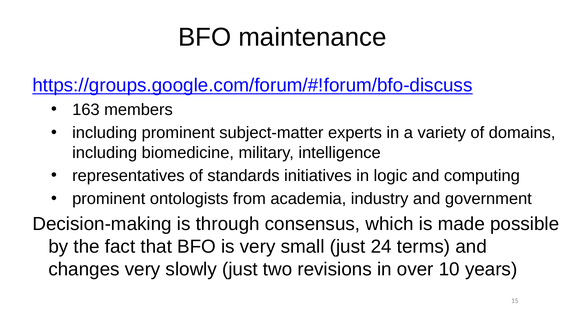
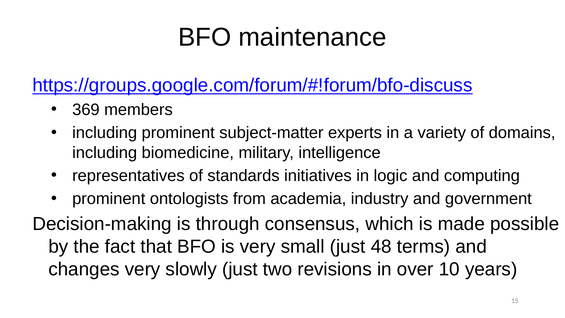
163: 163 -> 369
24: 24 -> 48
